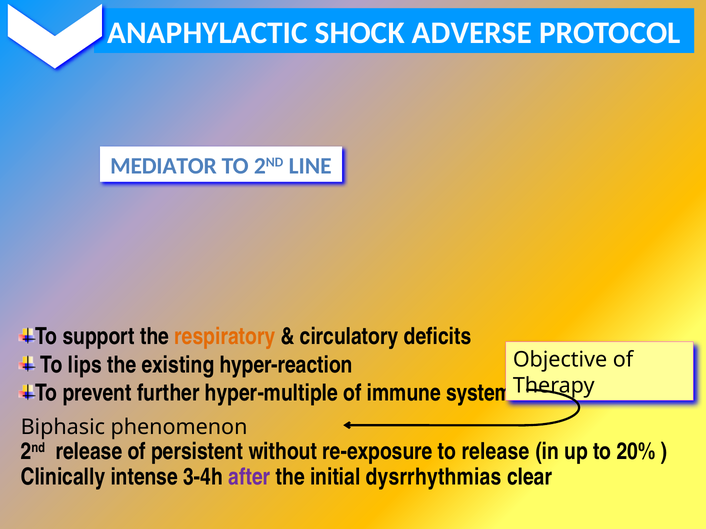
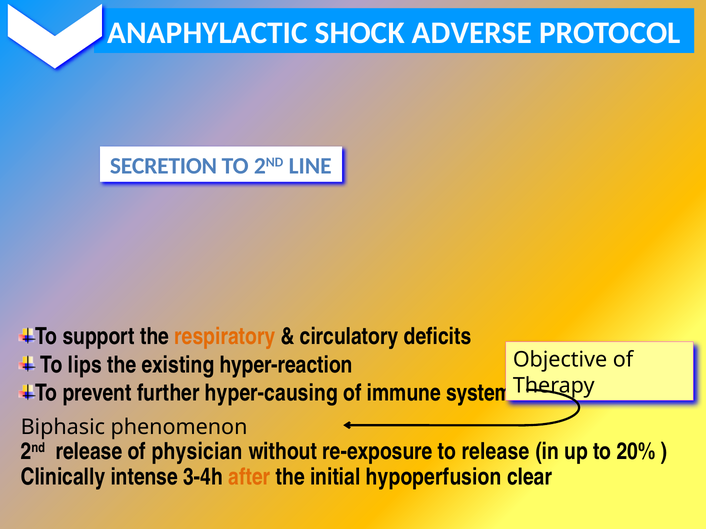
MEDIATOR: MEDIATOR -> SECRETION
hyper-multiple: hyper-multiple -> hyper-causing
persistent: persistent -> physician
after colour: purple -> orange
dysrrhythmias: dysrrhythmias -> hypoperfusion
